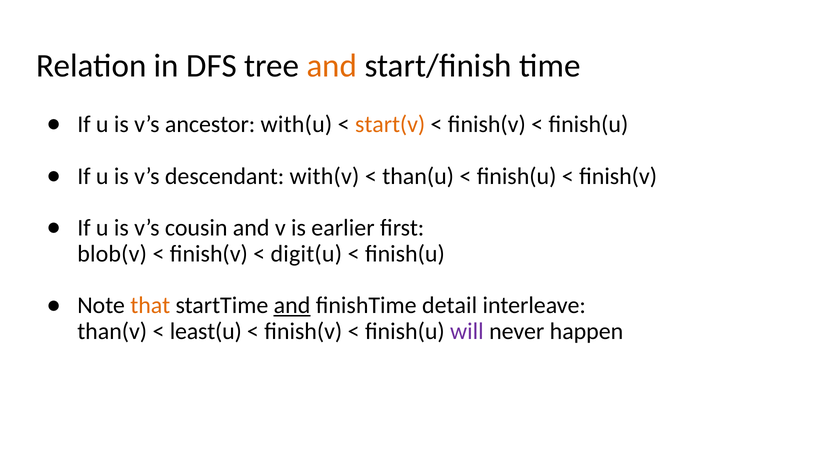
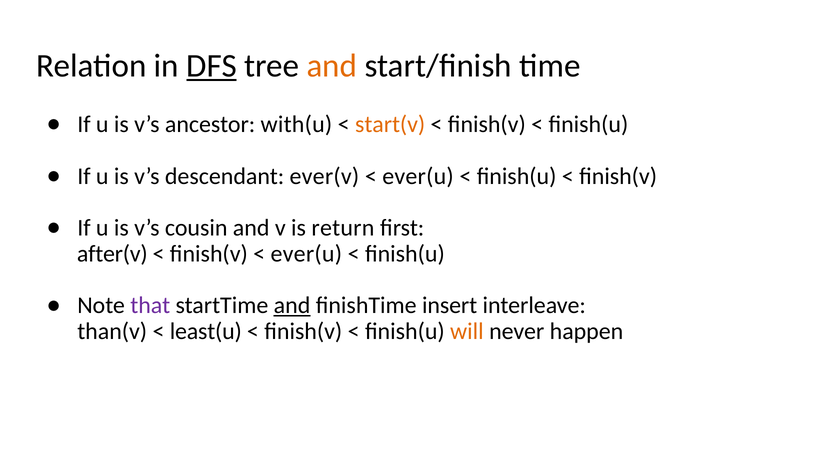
DFS underline: none -> present
with(v: with(v -> ever(v
than(u at (418, 176): than(u -> ever(u
earlier: earlier -> return
blob(v: blob(v -> after(v
digit(u at (306, 254): digit(u -> ever(u
that colour: orange -> purple
detail: detail -> insert
will colour: purple -> orange
